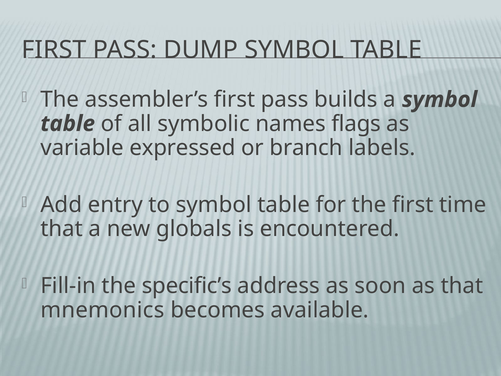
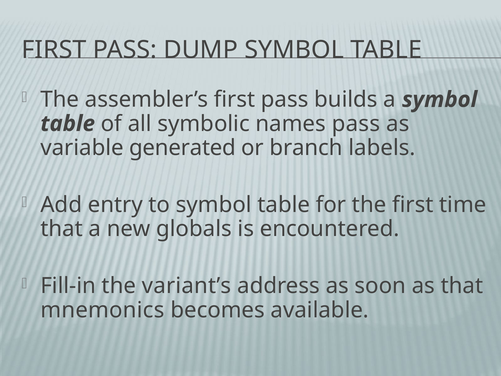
names flags: flags -> pass
expressed: expressed -> generated
specific’s: specific’s -> variant’s
